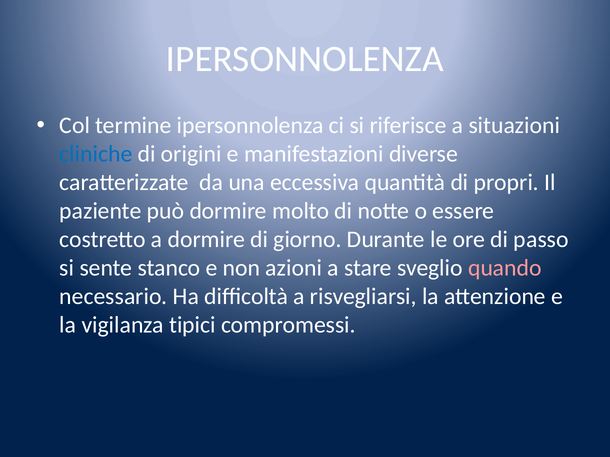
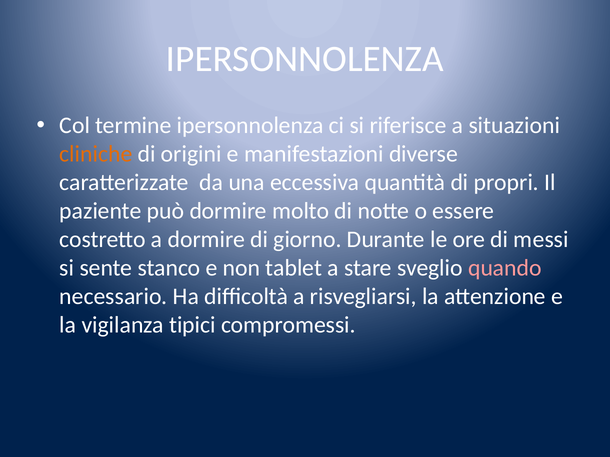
cliniche colour: blue -> orange
passo: passo -> messi
azioni: azioni -> tablet
